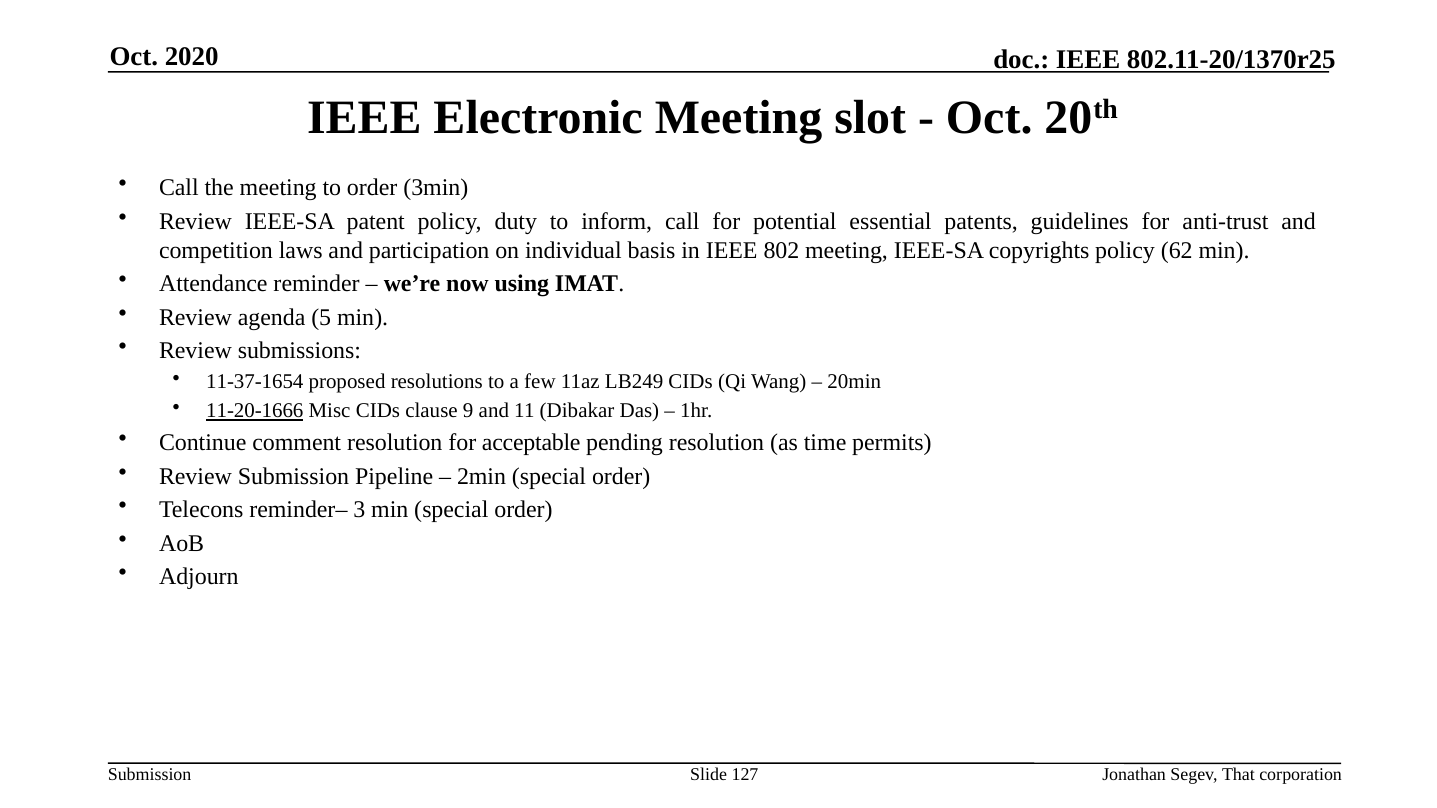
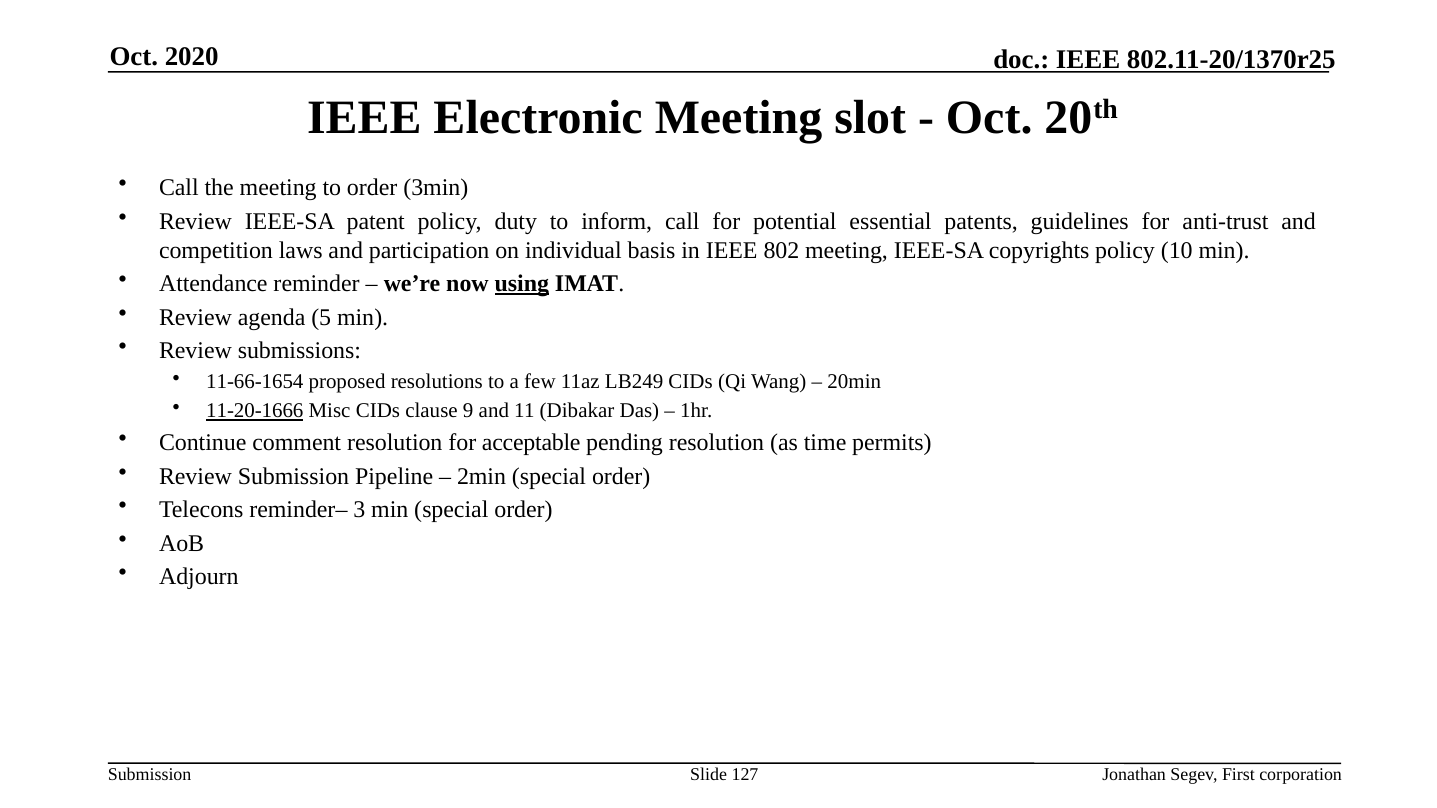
62: 62 -> 10
using underline: none -> present
11-37-1654: 11-37-1654 -> 11-66-1654
That: That -> First
